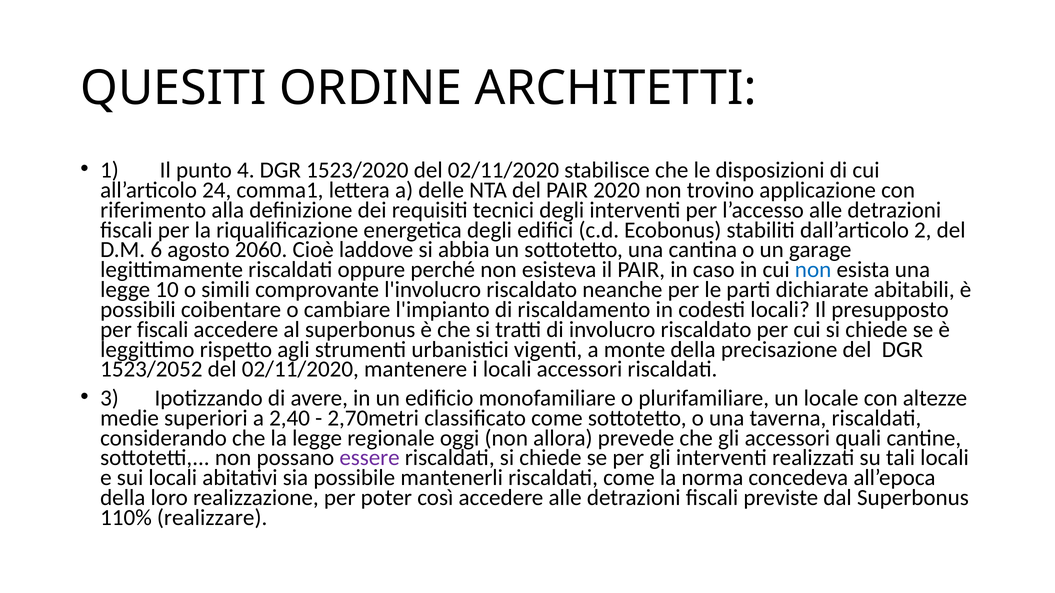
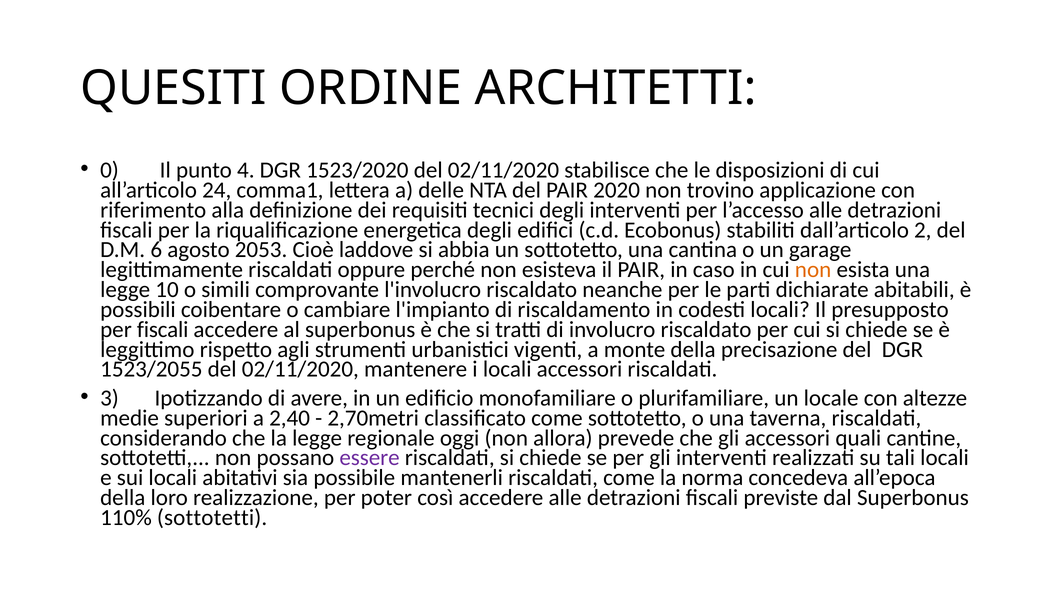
1: 1 -> 0
2060: 2060 -> 2053
non at (813, 270) colour: blue -> orange
1523/2052: 1523/2052 -> 1523/2055
110% realizzare: realizzare -> sottotetti
